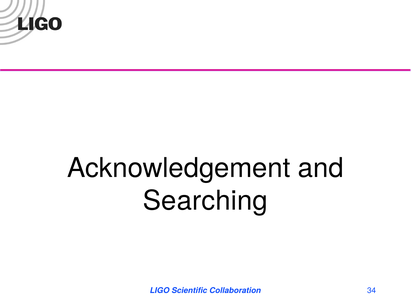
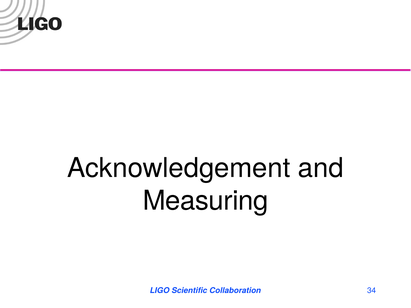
Searching: Searching -> Measuring
